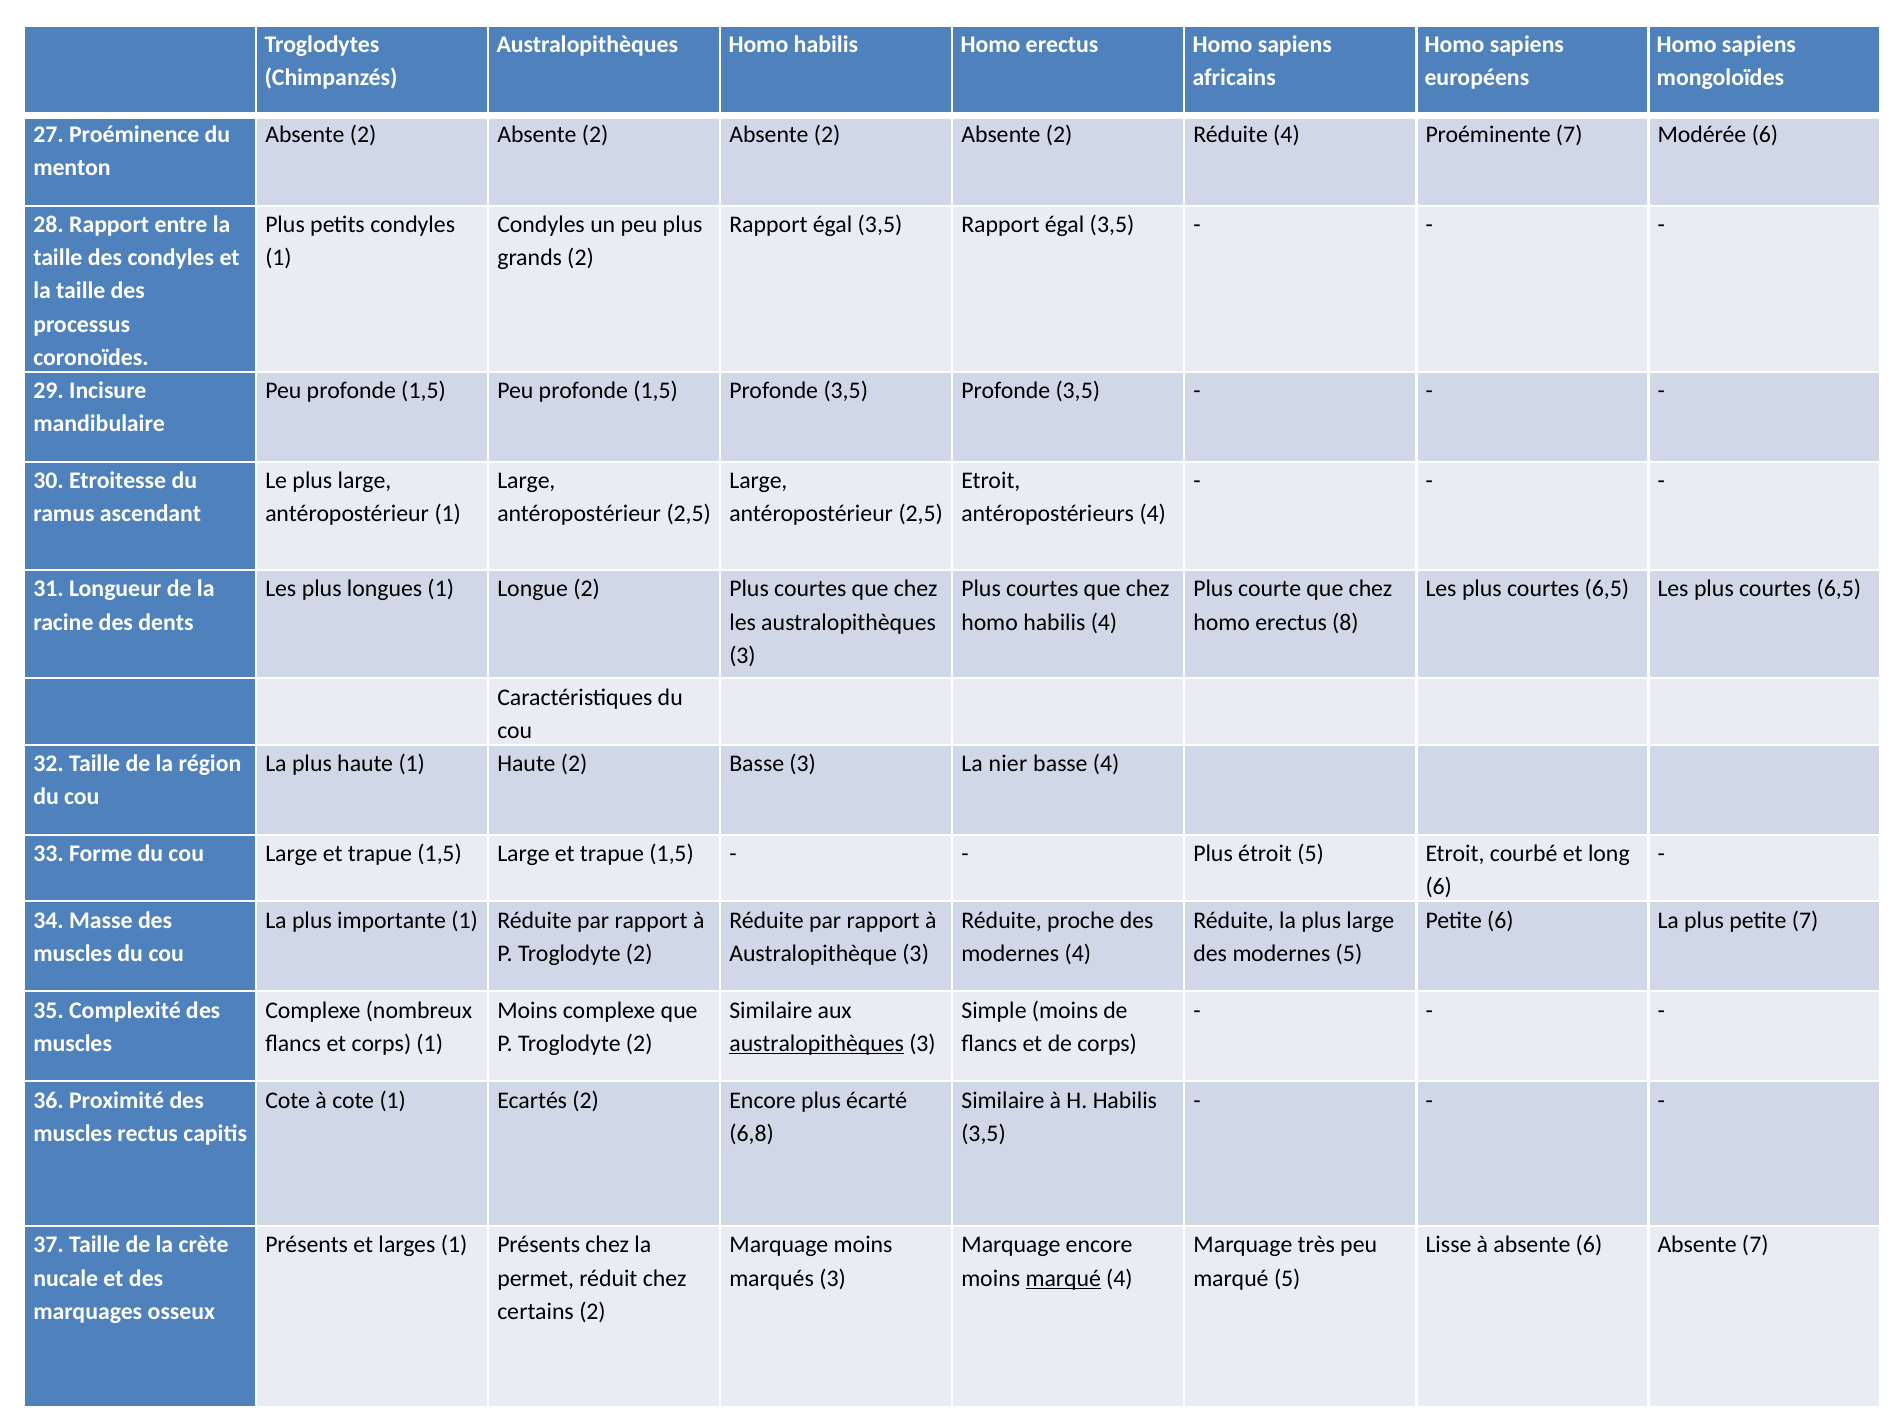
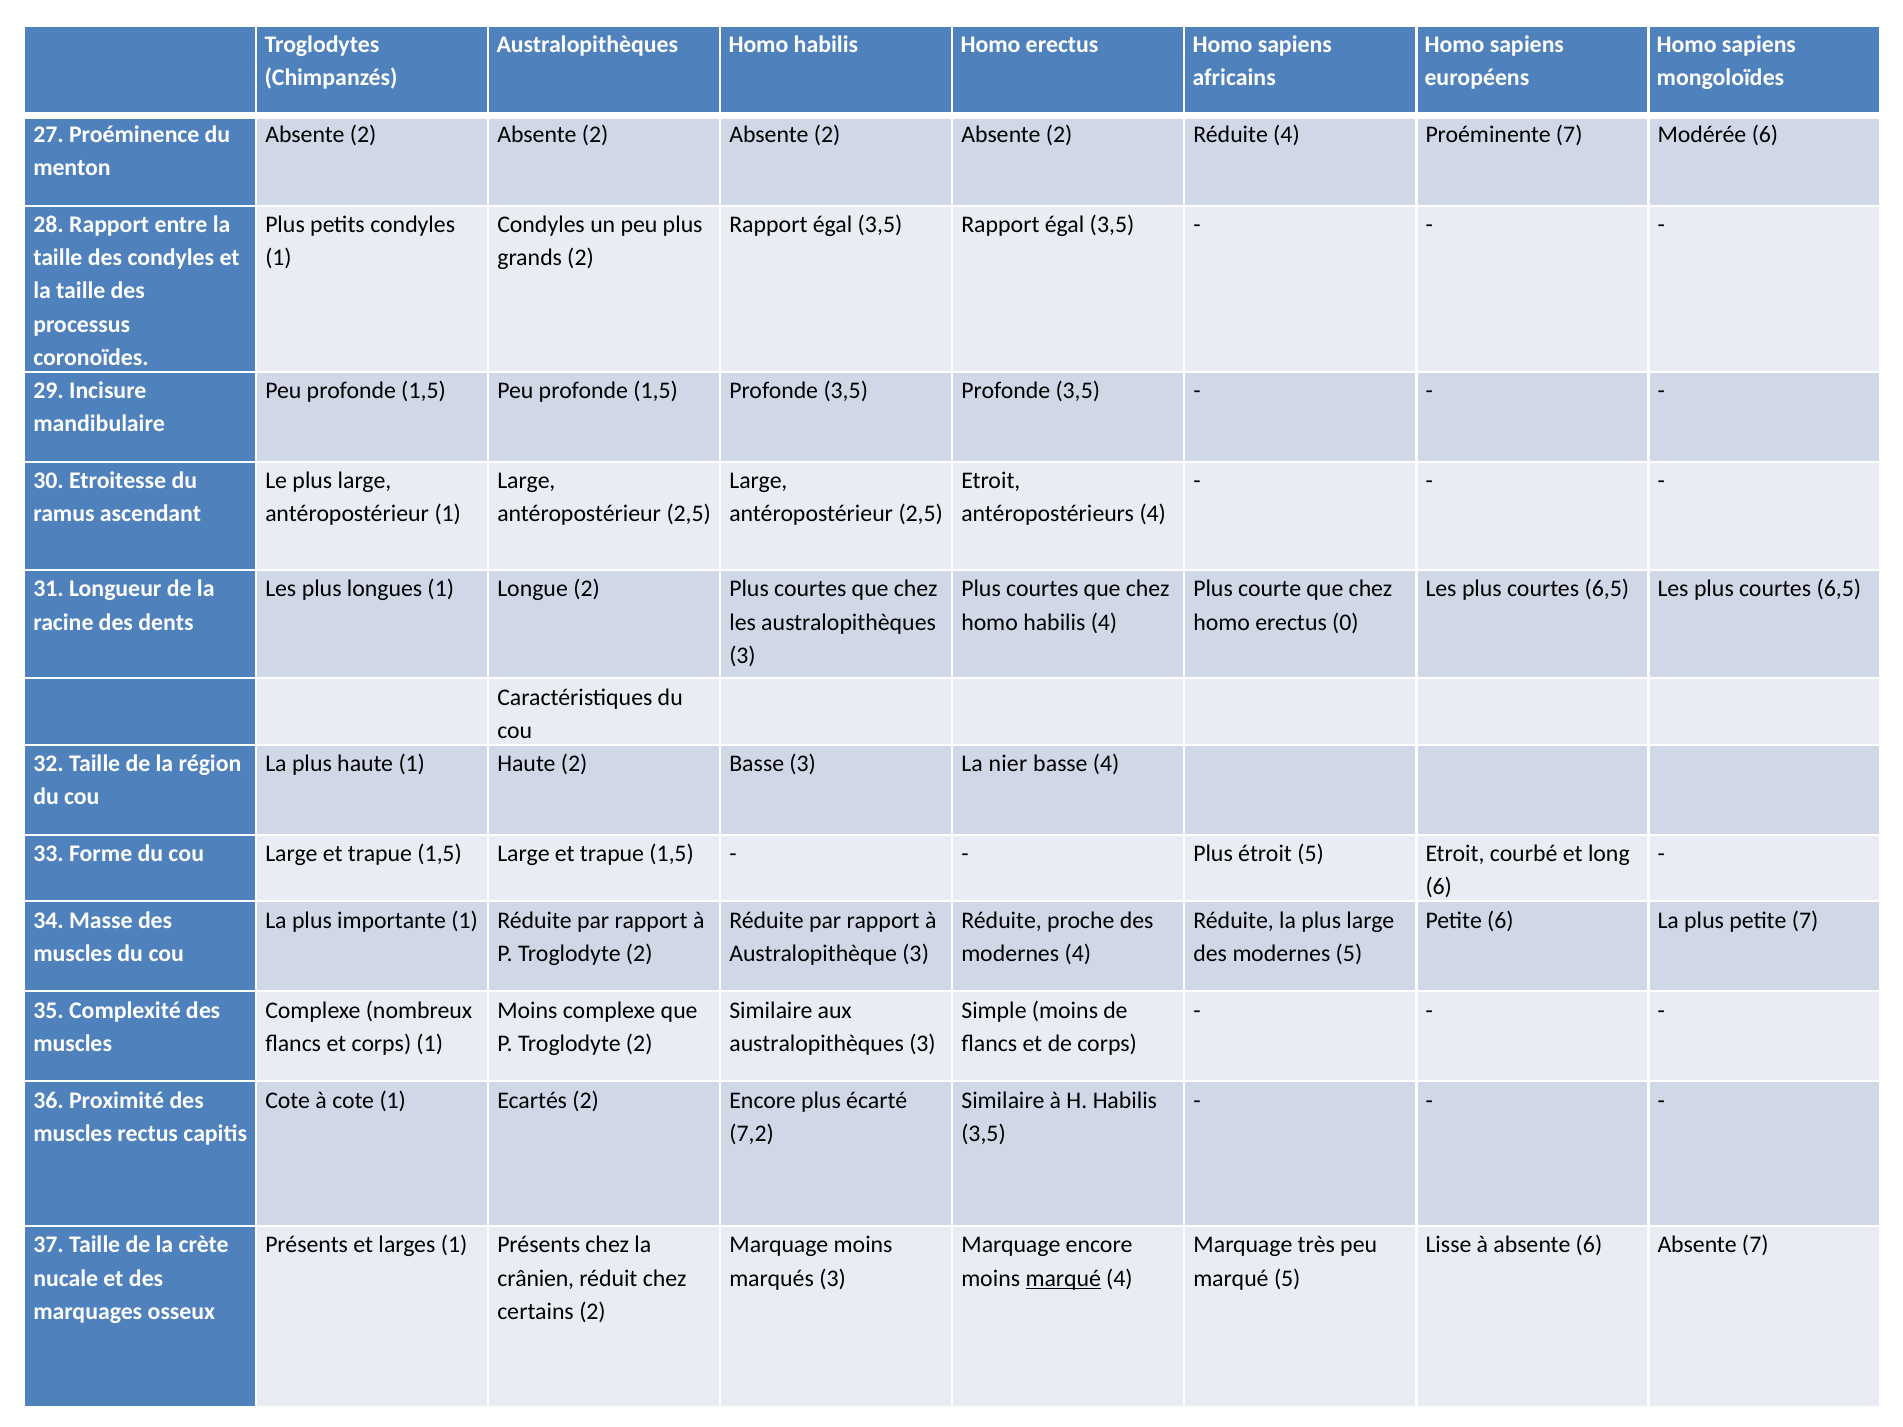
8: 8 -> 0
australopithèques at (817, 1044) underline: present -> none
6,8: 6,8 -> 7,2
permet: permet -> crânien
